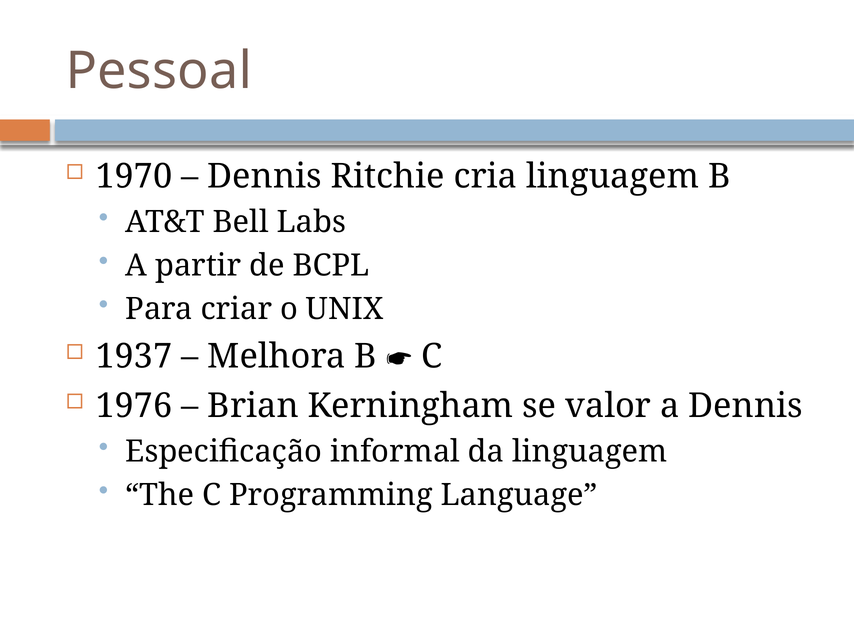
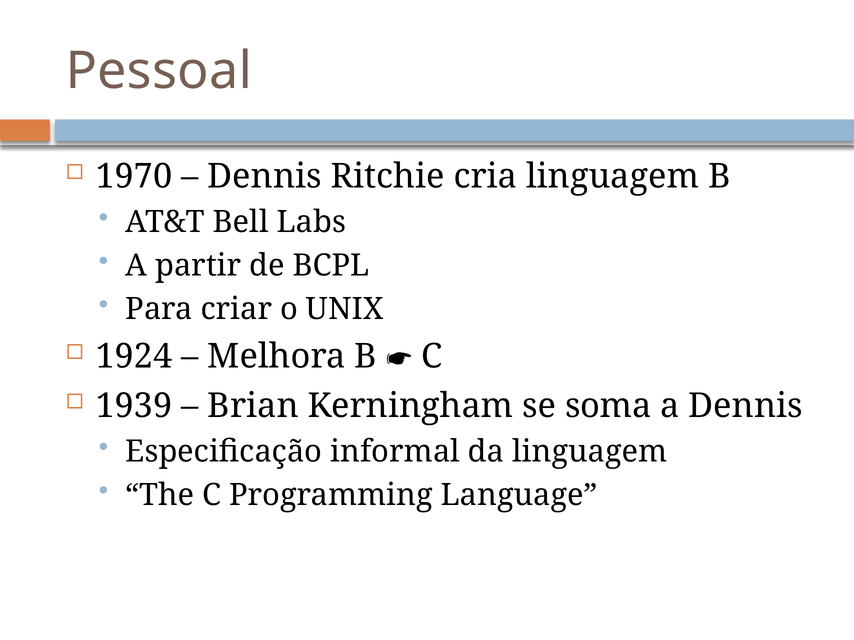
1937: 1937 -> 1924
1976: 1976 -> 1939
valor: valor -> soma
